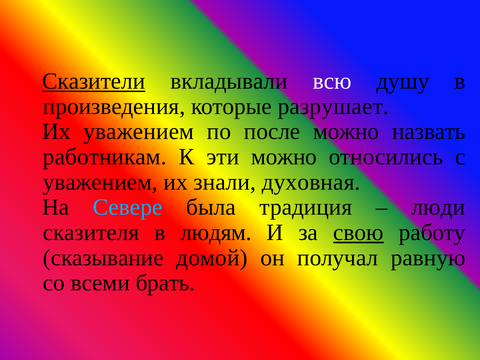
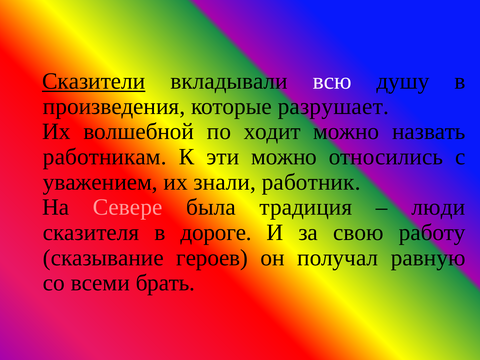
Их уважением: уважением -> волшебной
после: после -> ходит
духовная: духовная -> работник
Севере colour: light blue -> pink
людям: людям -> дороге
свою underline: present -> none
домой: домой -> героев
